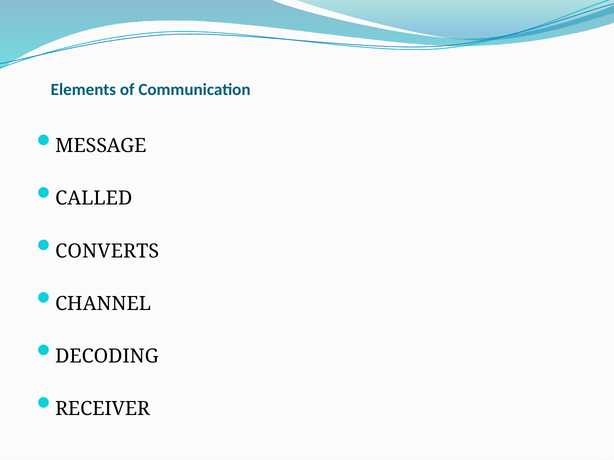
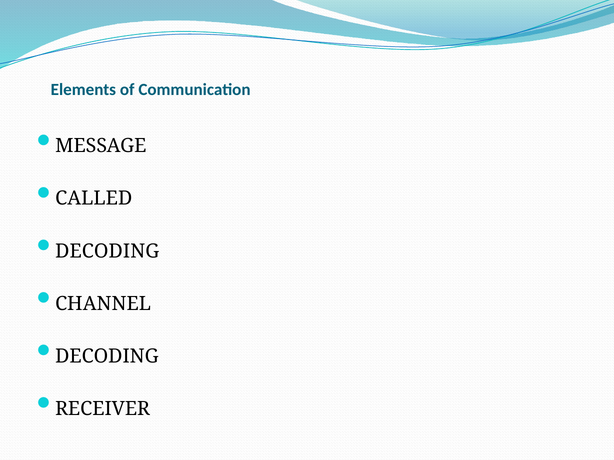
CONVERTS at (107, 251): CONVERTS -> DECODING
